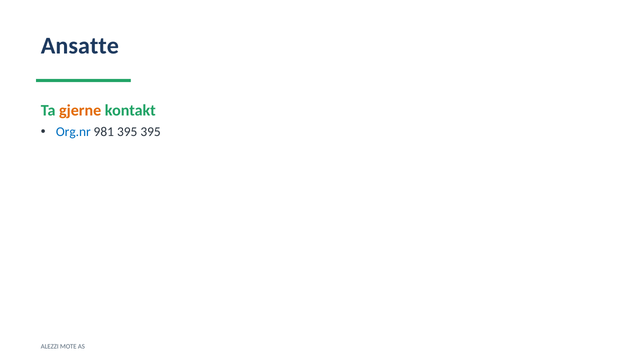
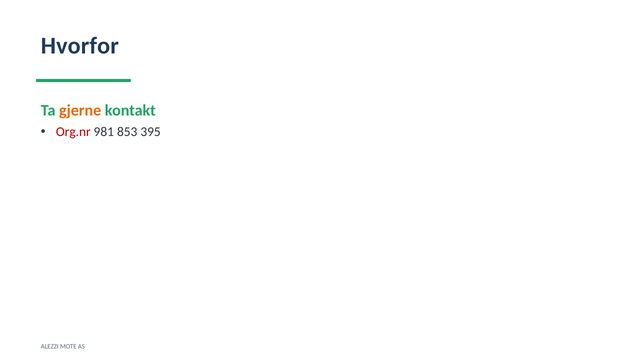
Ansatte: Ansatte -> Hvorfor
Org.nr colour: blue -> red
981 395: 395 -> 853
